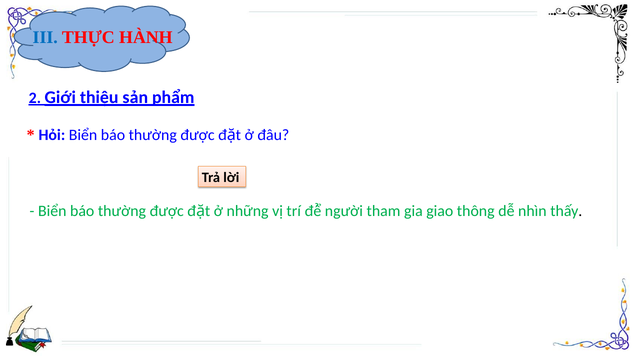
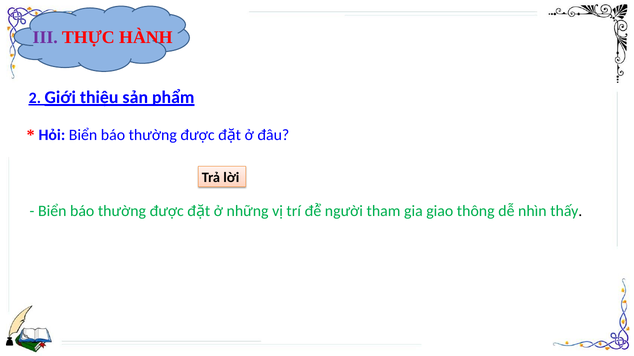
III colour: blue -> purple
